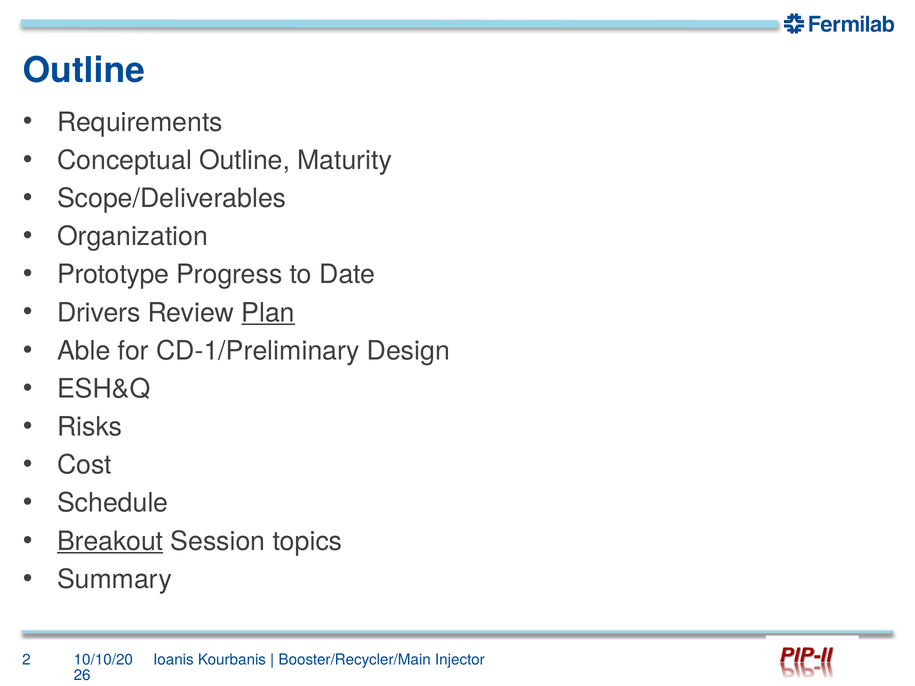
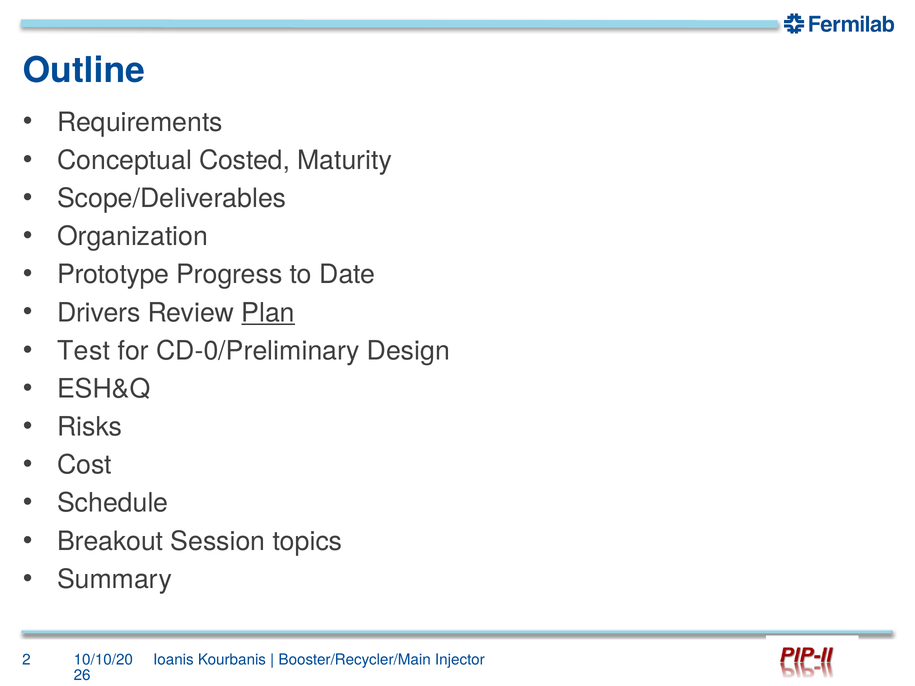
Conceptual Outline: Outline -> Costed
Able: Able -> Test
CD-1/Preliminary: CD-1/Preliminary -> CD-0/Preliminary
Breakout underline: present -> none
